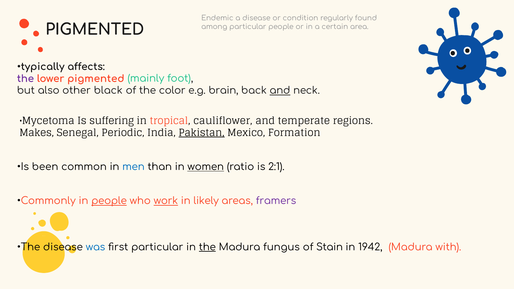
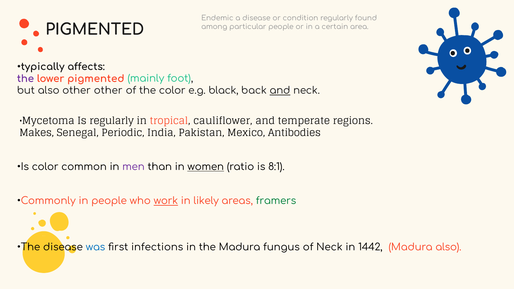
other black: black -> other
brain: brain -> black
Is suffering: suffering -> regularly
Pakistan underline: present -> none
Formation: Formation -> Antibodies
Is been: been -> color
men colour: blue -> purple
2:1: 2:1 -> 8:1
people at (109, 201) underline: present -> none
framers colour: purple -> green
first particular: particular -> infections
the at (207, 247) underline: present -> none
of Stain: Stain -> Neck
1942: 1942 -> 1442
Madura with: with -> also
